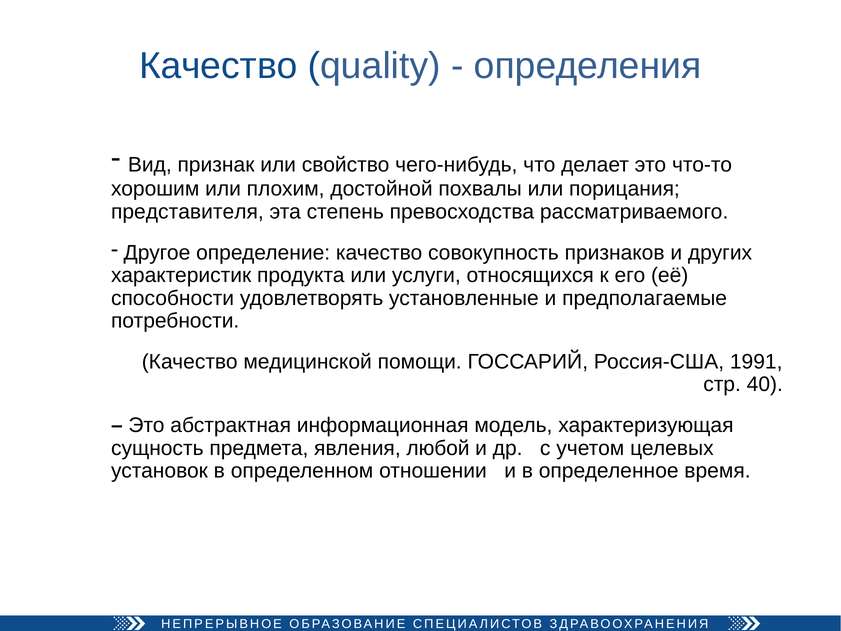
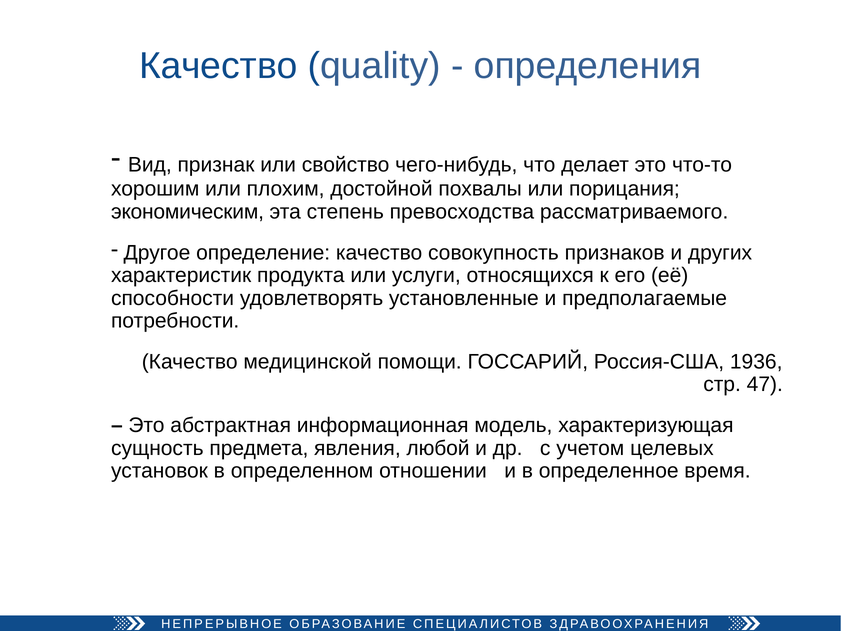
представителя: представителя -> экономическим
1991: 1991 -> 1936
40: 40 -> 47
